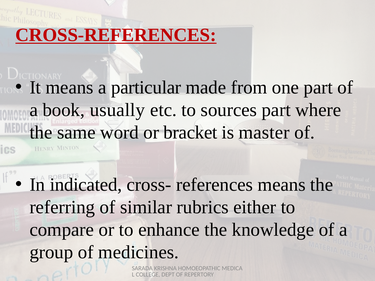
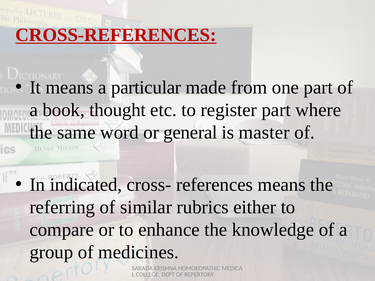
usually: usually -> thought
sources: sources -> register
bracket: bracket -> general
